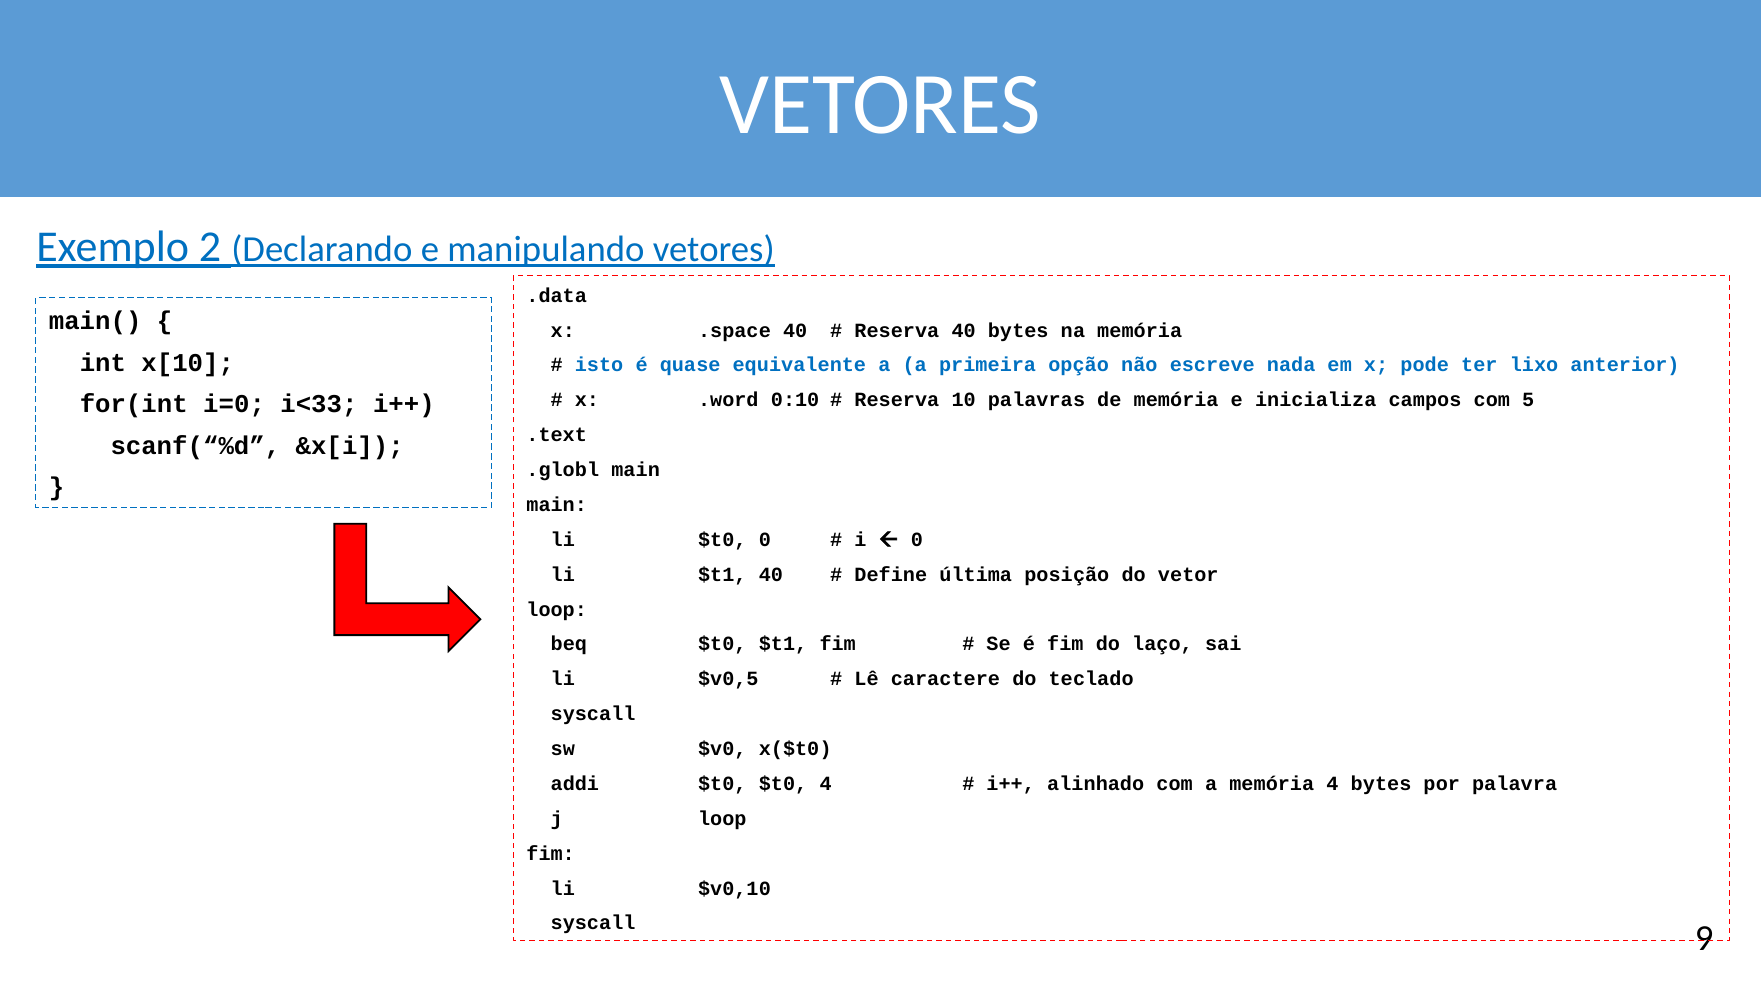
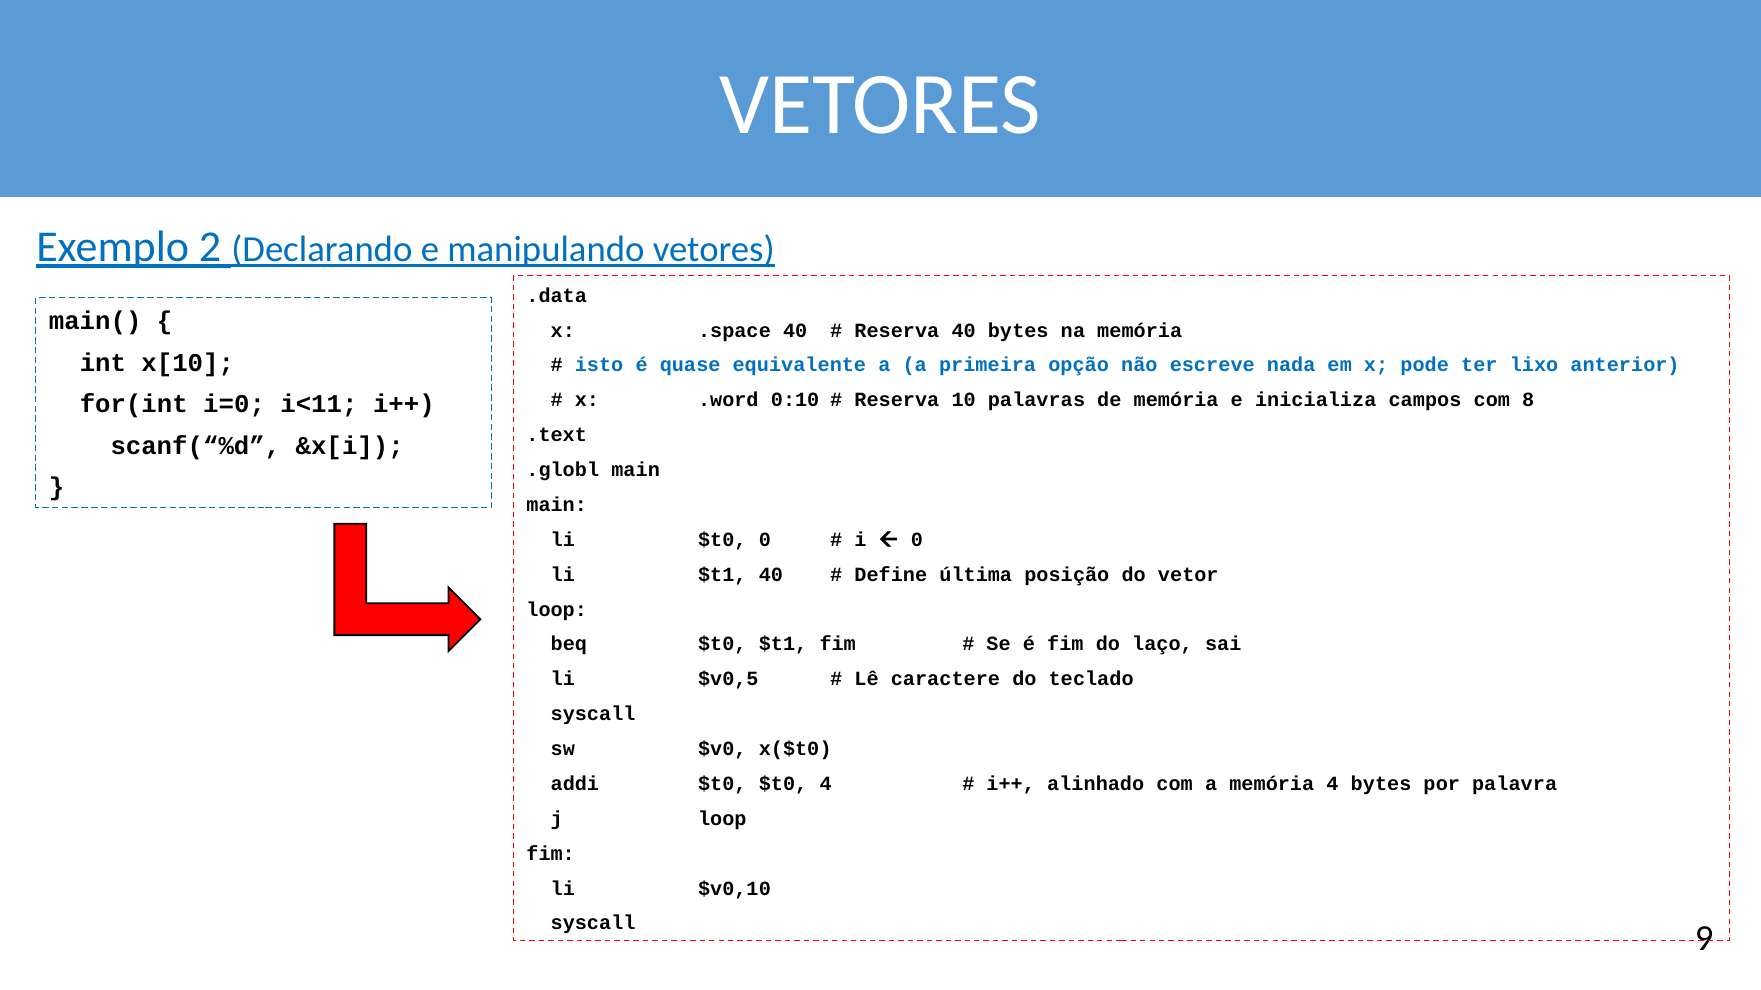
5: 5 -> 8
i<33: i<33 -> i<11
